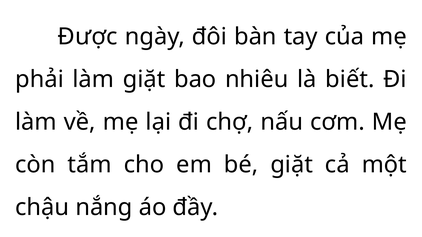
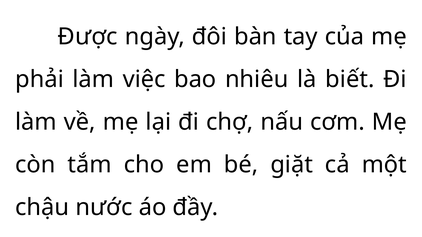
làm giặt: giặt -> việc
nắng: nắng -> nước
